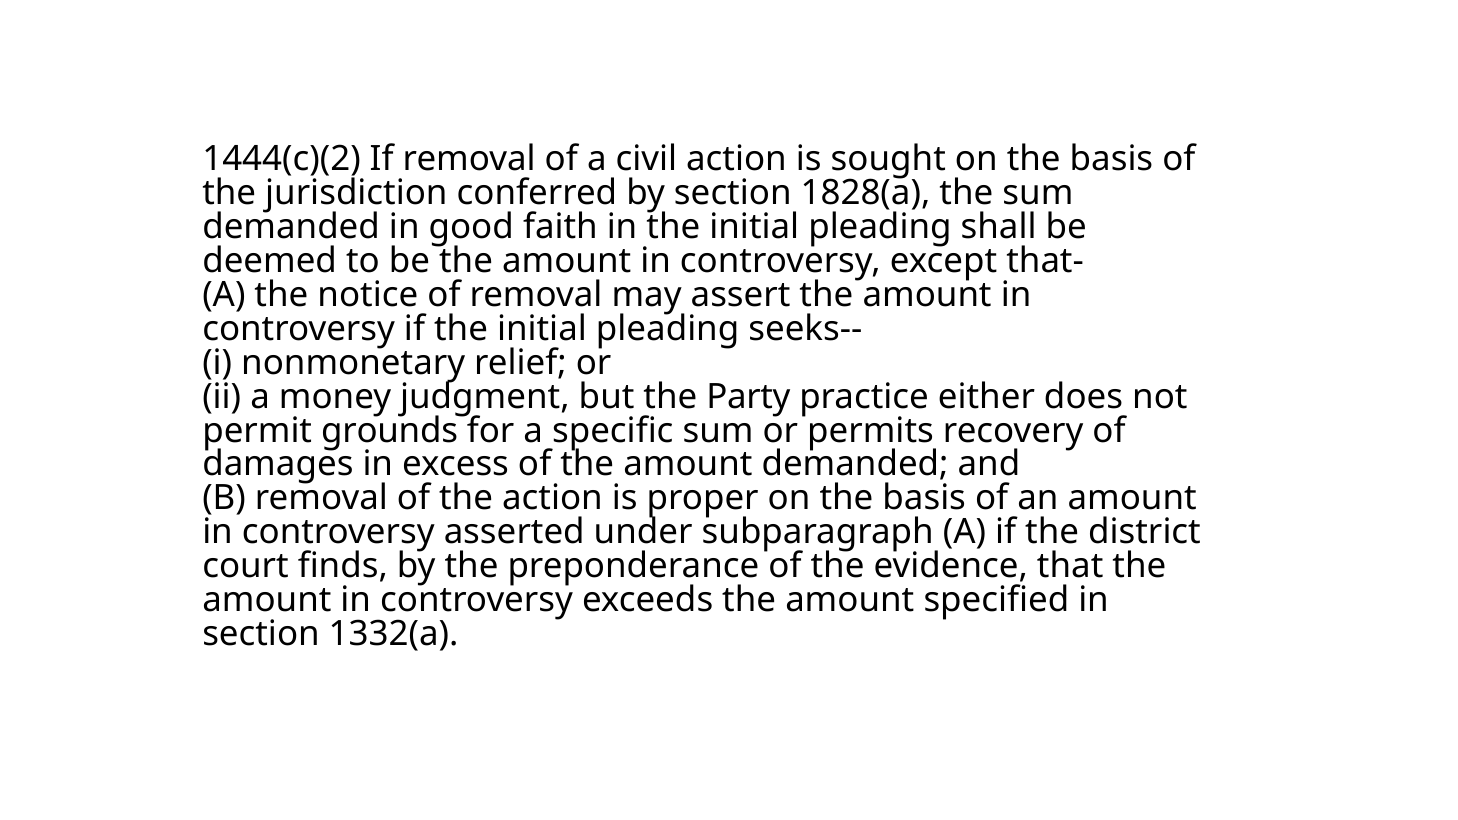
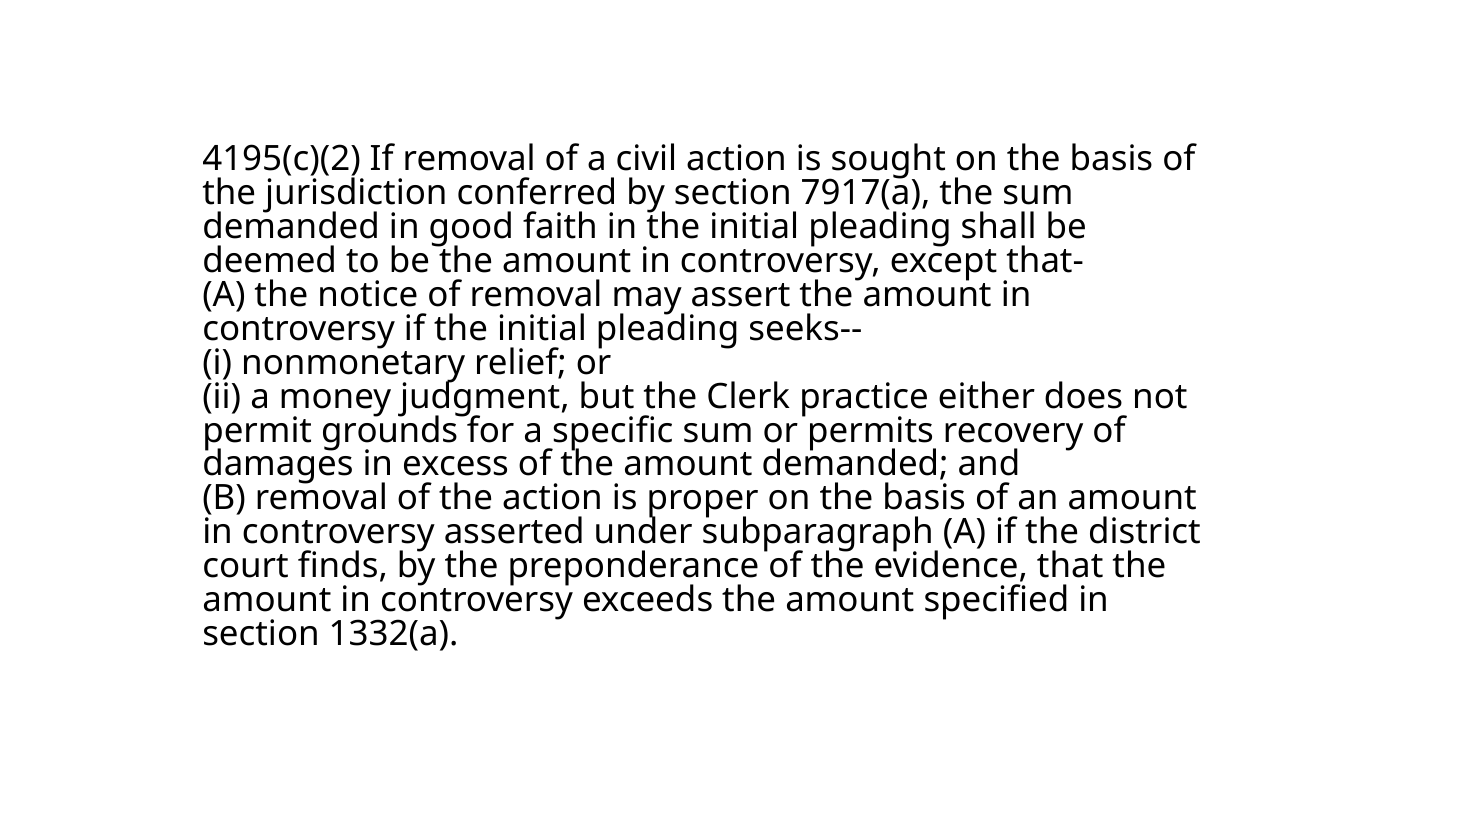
1444(c)(2: 1444(c)(2 -> 4195(c)(2
1828(a: 1828(a -> 7917(a
Party: Party -> Clerk
